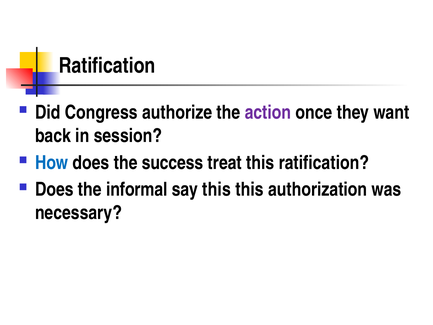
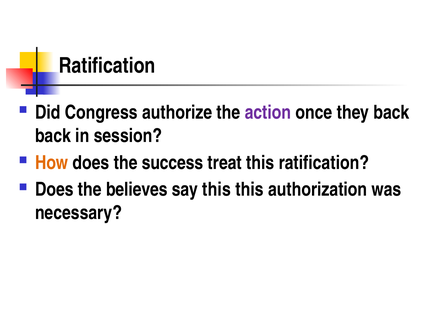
they want: want -> back
How colour: blue -> orange
informal: informal -> believes
